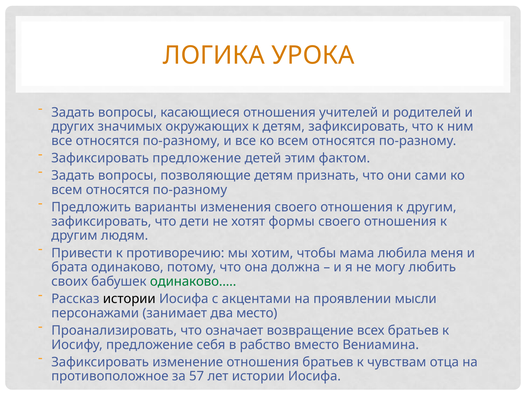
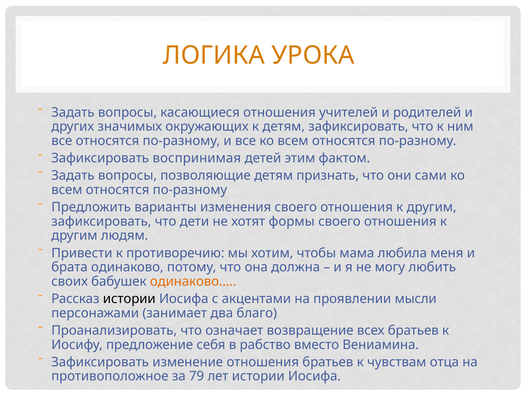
Зафиксировать предложение: предложение -> воспринимая
одинаково… colour: green -> orange
место: место -> благо
57: 57 -> 79
